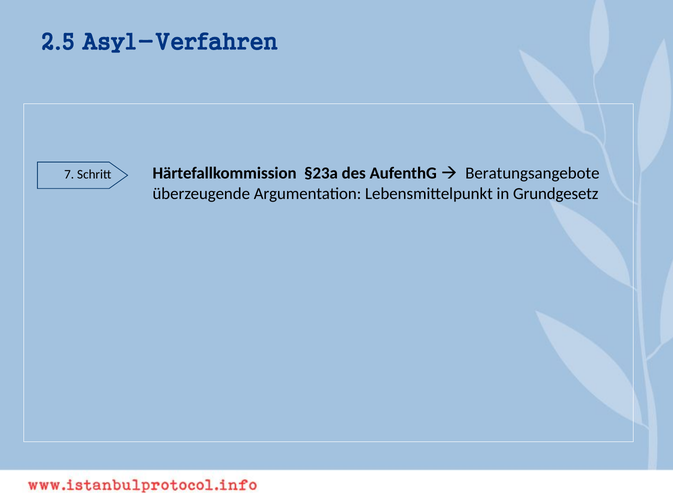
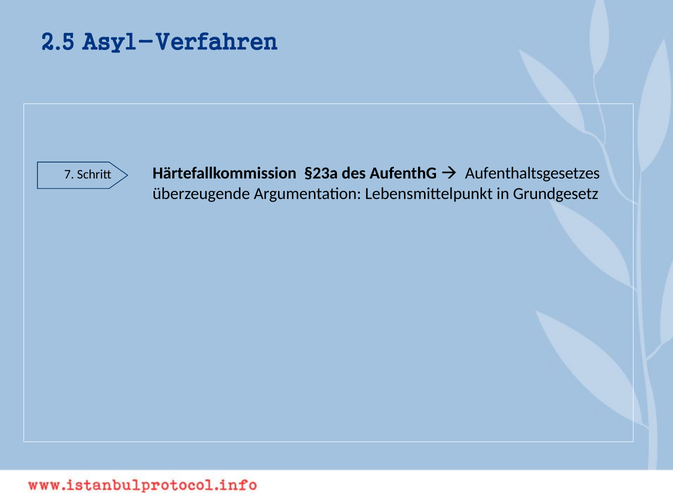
Beratungsangebote: Beratungsangebote -> Aufenthaltsgesetzes
